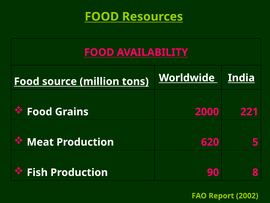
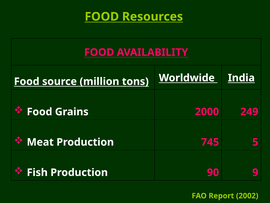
221: 221 -> 249
620: 620 -> 745
8: 8 -> 9
